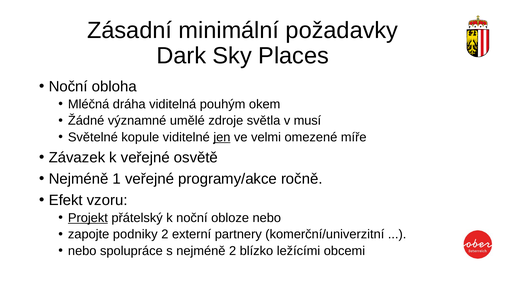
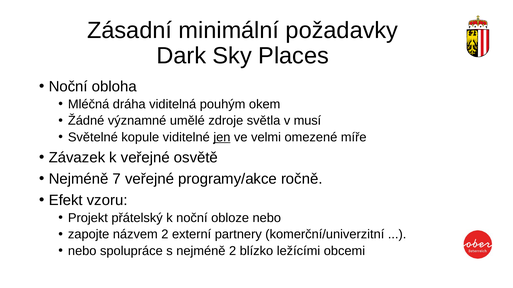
1: 1 -> 7
Projekt underline: present -> none
podniky: podniky -> názvem
